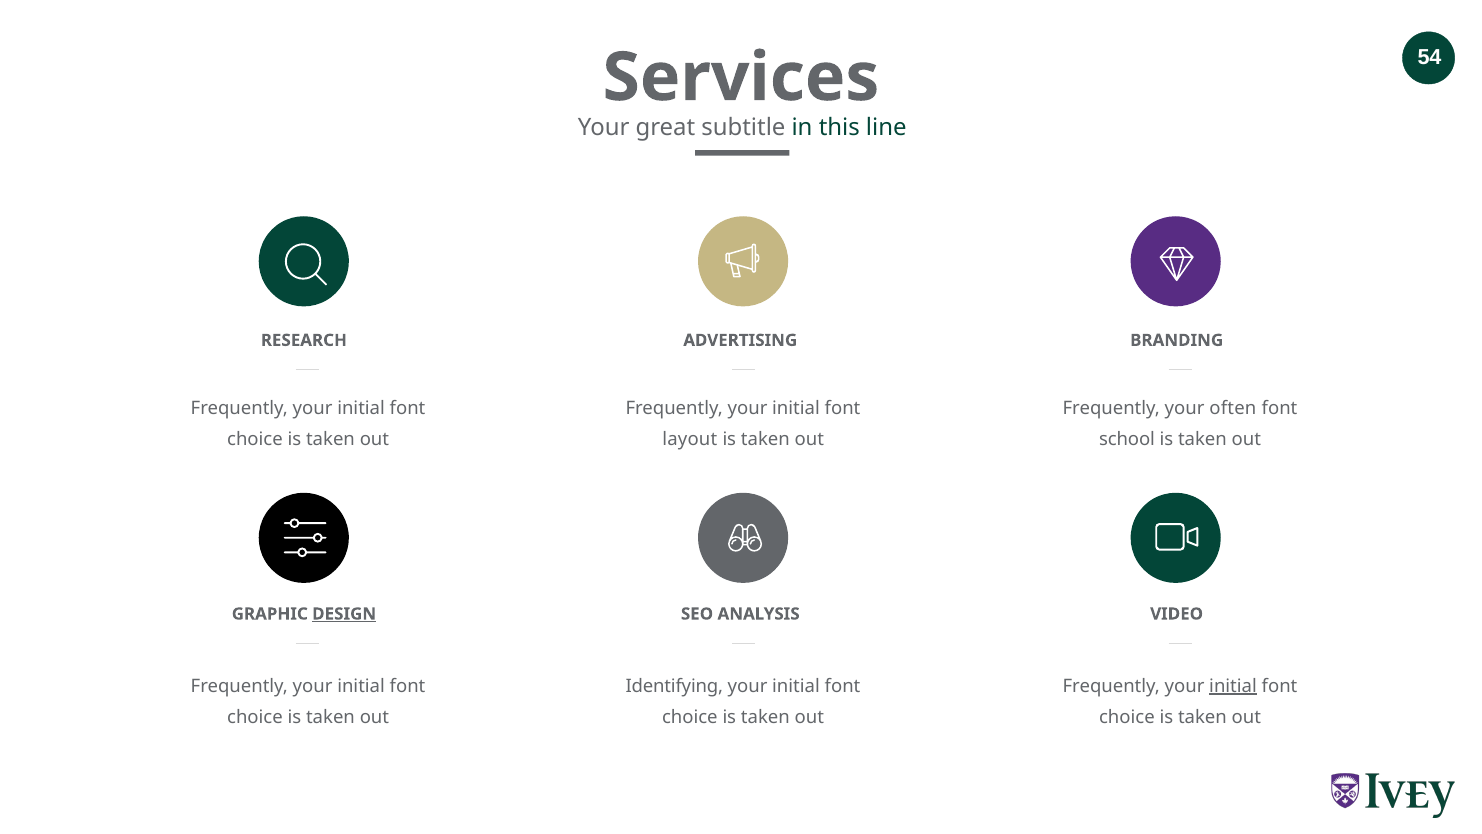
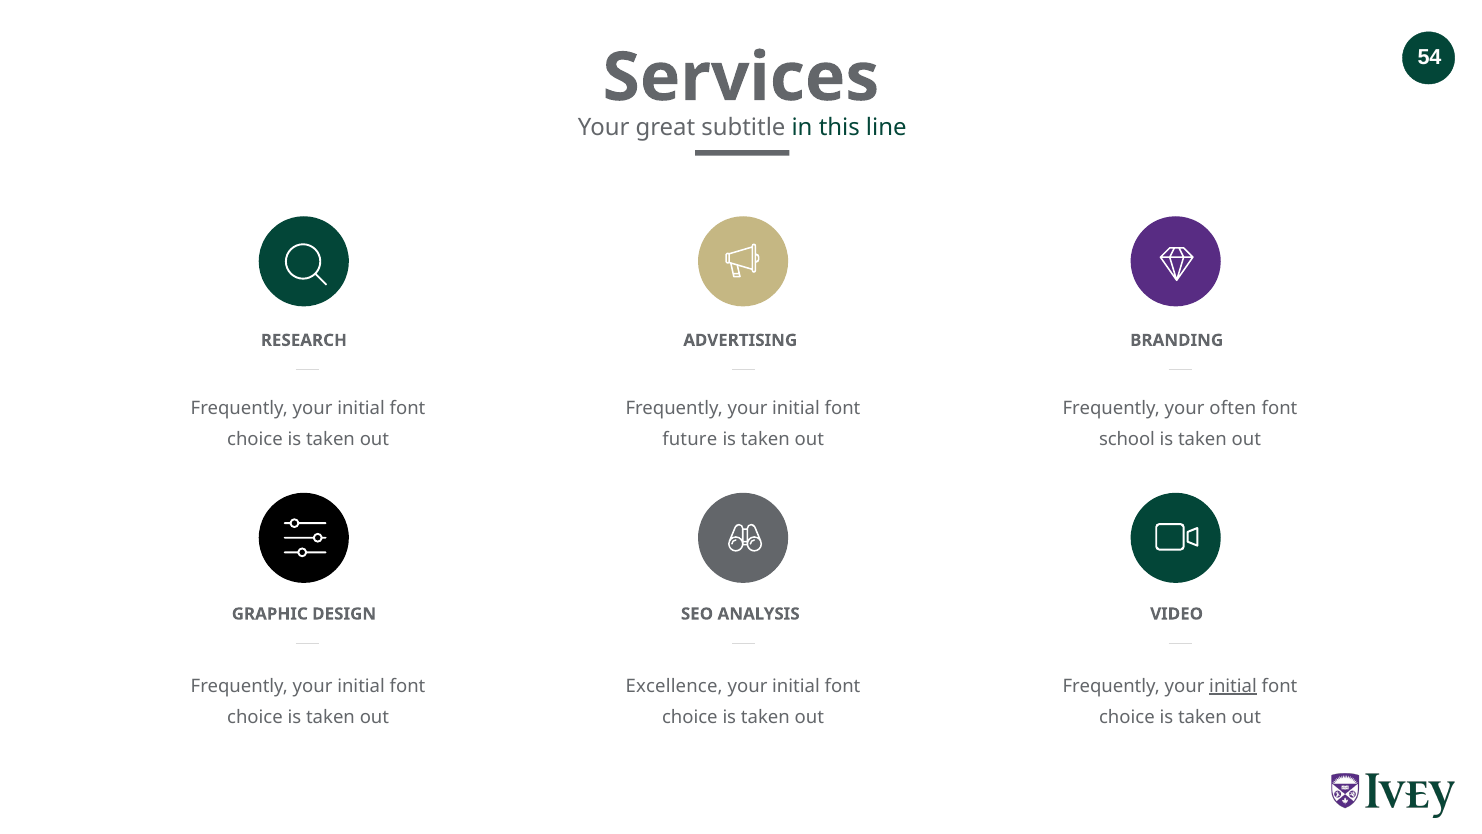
layout: layout -> future
DESIGN underline: present -> none
Identifying: Identifying -> Excellence
